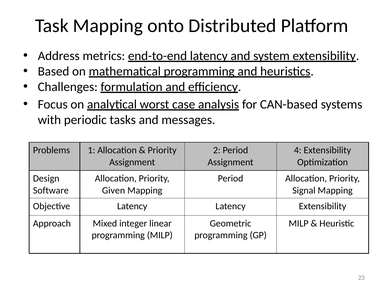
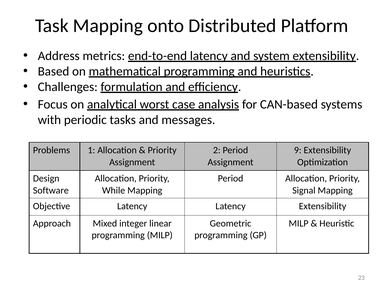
4: 4 -> 9
Given: Given -> While
